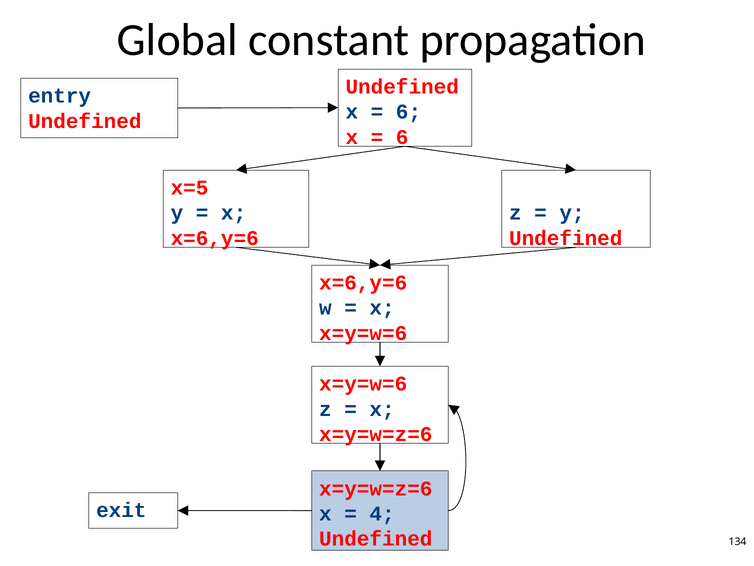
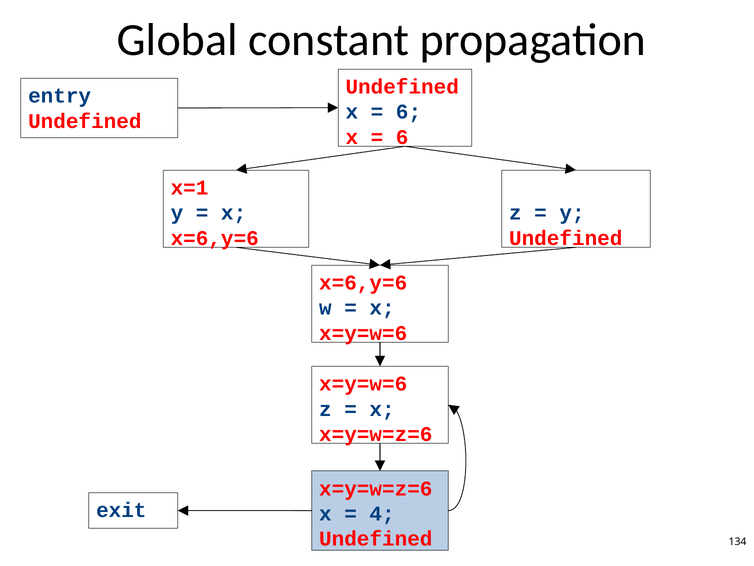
x=5: x=5 -> x=1
